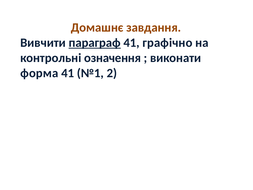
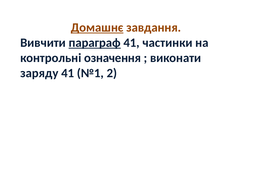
Домашнє underline: none -> present
графічно: графічно -> частинки
форма: форма -> заряду
